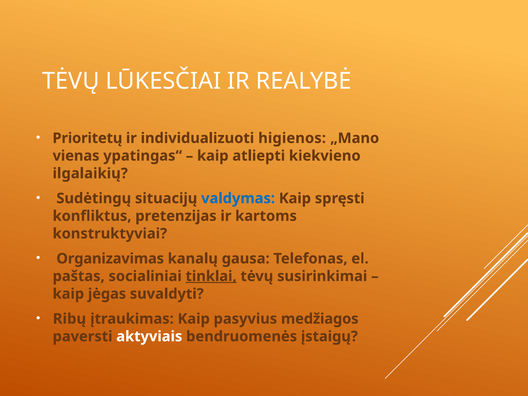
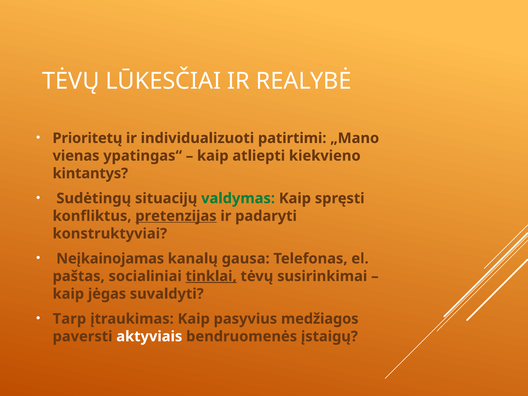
higienos: higienos -> patirtimi
ilgalaikių: ilgalaikių -> kintantys
valdymas colour: blue -> green
pretenzijas underline: none -> present
kartoms: kartoms -> padaryti
Organizavimas: Organizavimas -> Neįkainojamas
Ribų: Ribų -> Tarp
